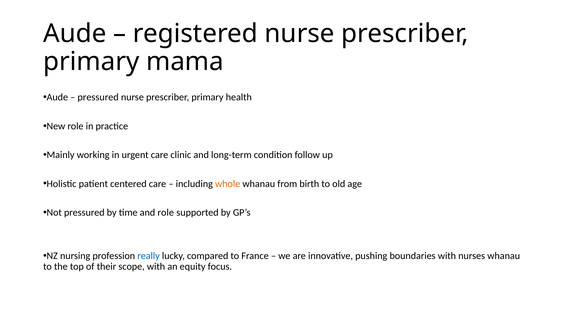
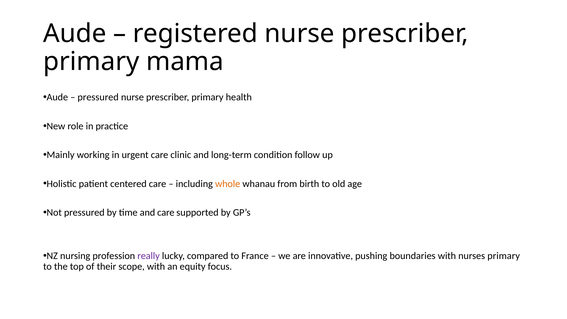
and role: role -> care
really colour: blue -> purple
nurses whanau: whanau -> primary
